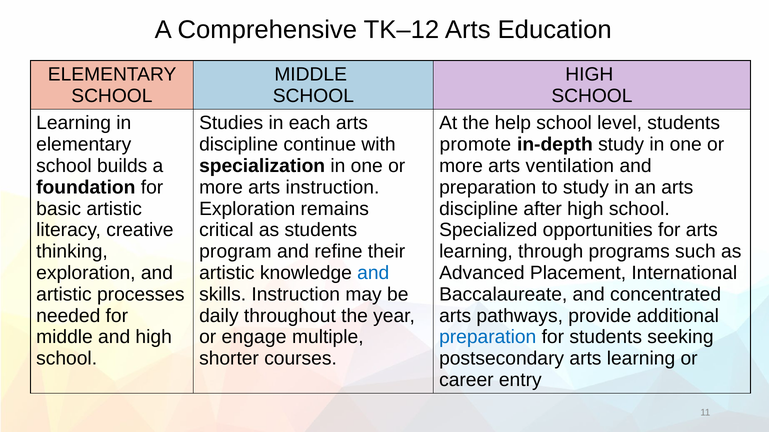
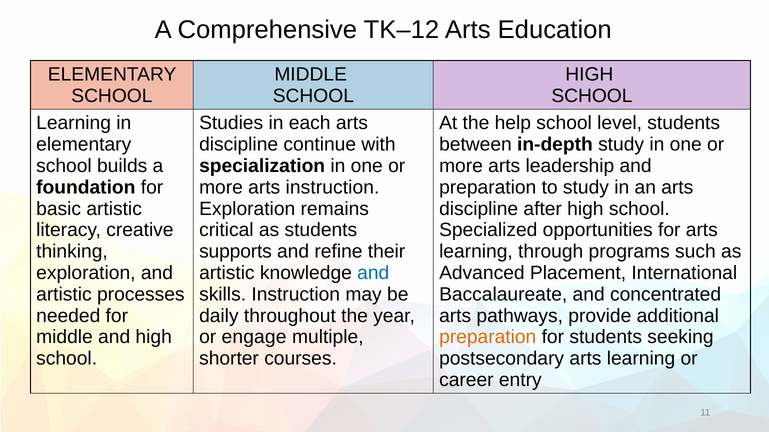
promote: promote -> between
ventilation: ventilation -> leadership
program: program -> supports
preparation at (488, 338) colour: blue -> orange
